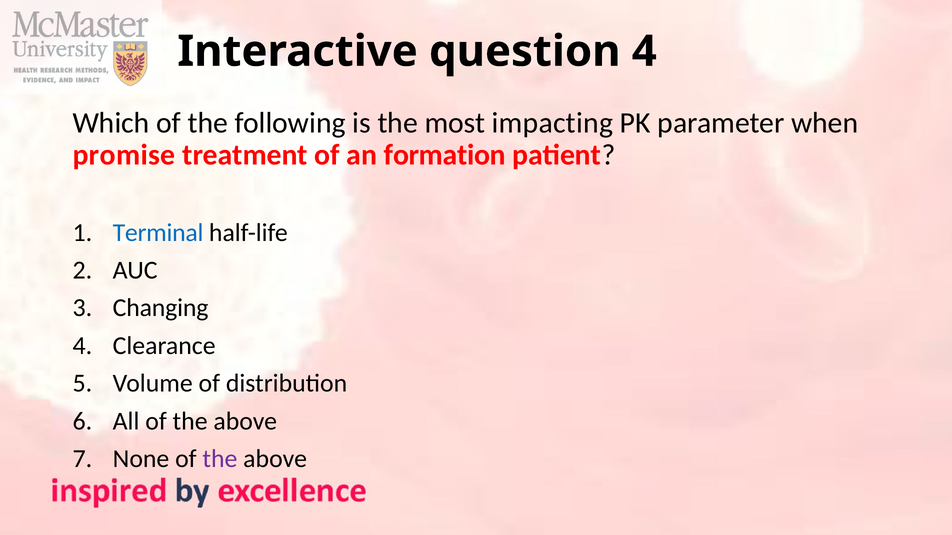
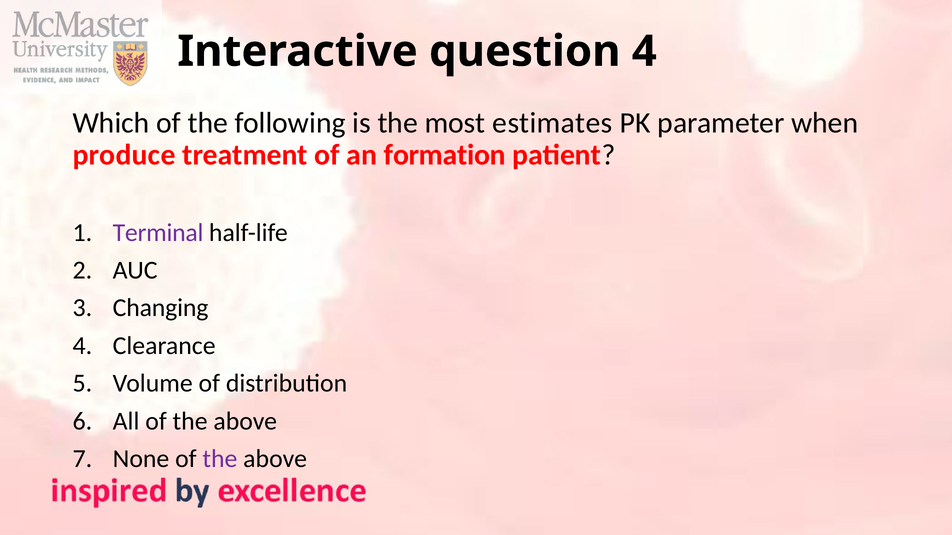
impacting: impacting -> estimates
promise: promise -> produce
Terminal colour: blue -> purple
